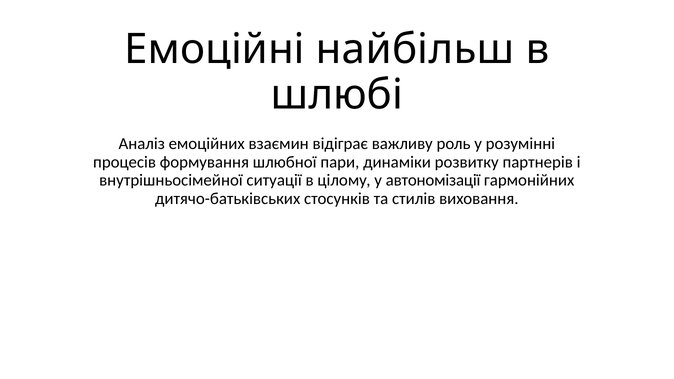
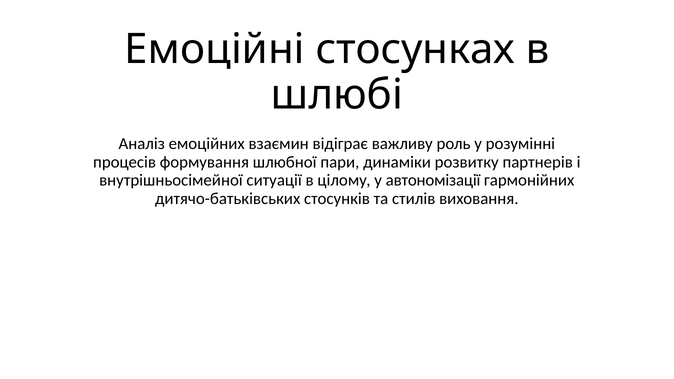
найбільш: найбільш -> стосунках
